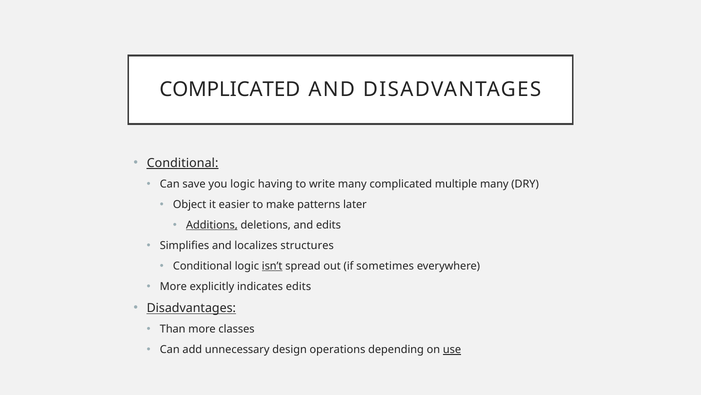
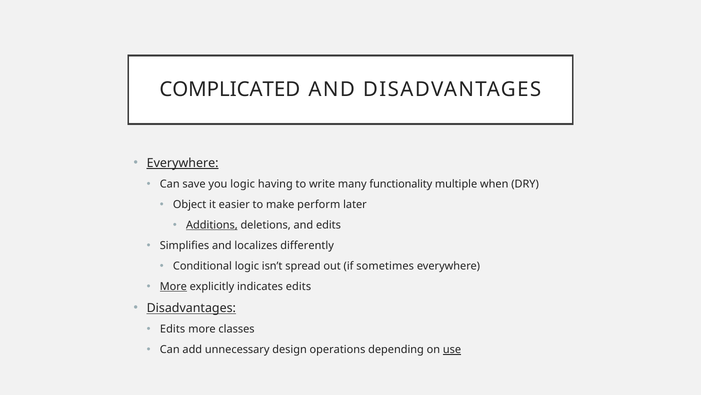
Conditional at (183, 163): Conditional -> Everywhere
many complicated: complicated -> functionality
multiple many: many -> when
patterns: patterns -> perform
structures: structures -> differently
isn’t underline: present -> none
More at (173, 286) underline: none -> present
Than at (173, 329): Than -> Edits
